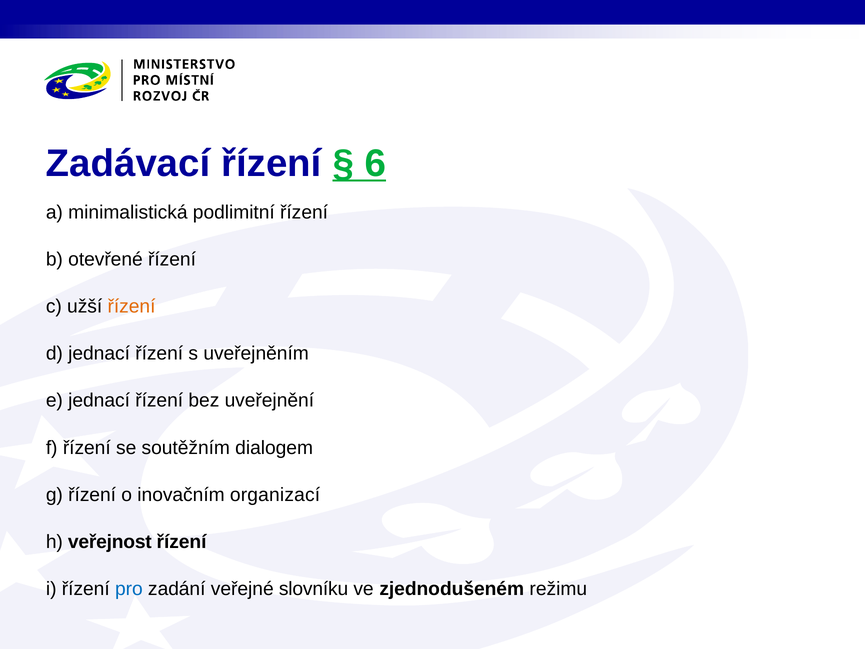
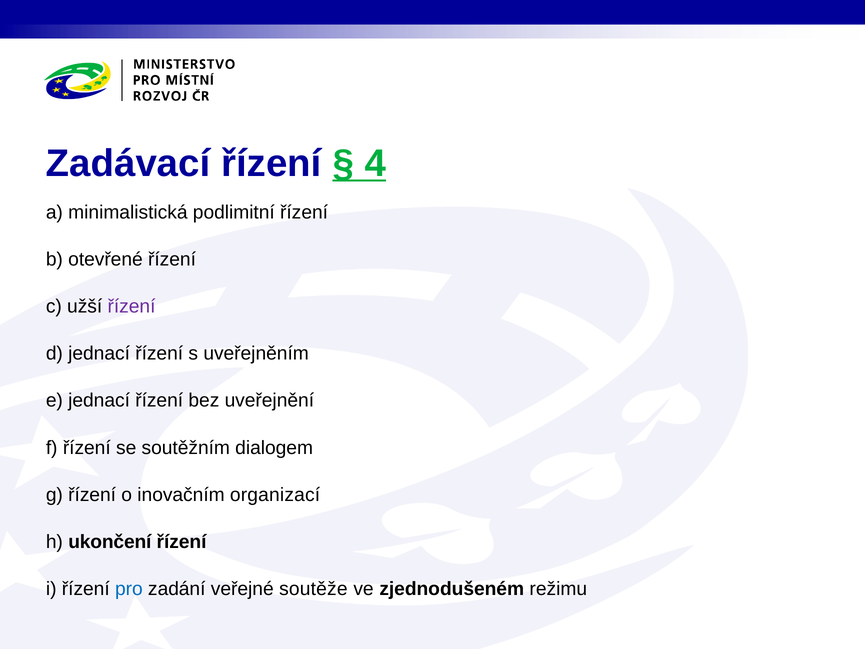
6: 6 -> 4
řízení at (131, 306) colour: orange -> purple
veřejnost: veřejnost -> ukončení
slovníku: slovníku -> soutěže
